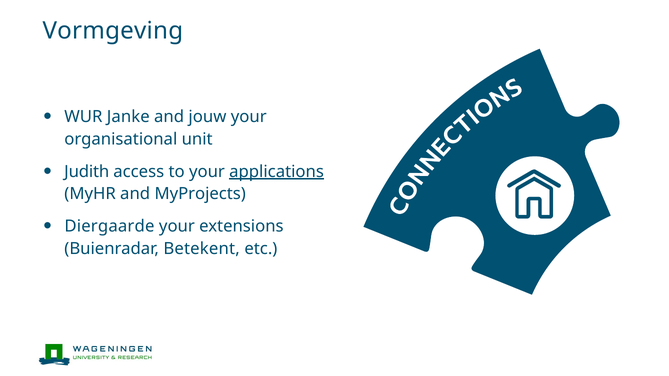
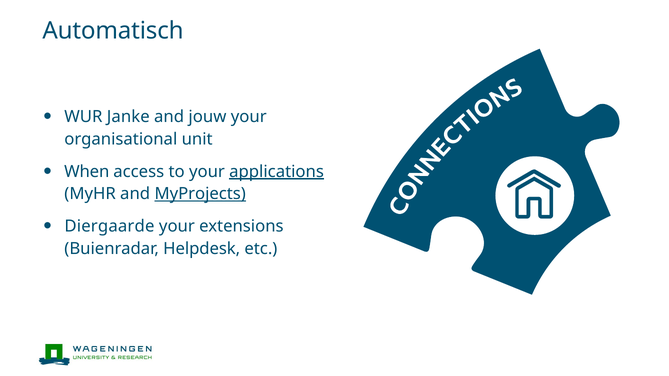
Vormgeving: Vormgeving -> Automatisch
Judith: Judith -> When
MyProjects underline: none -> present
Betekent: Betekent -> Helpdesk
